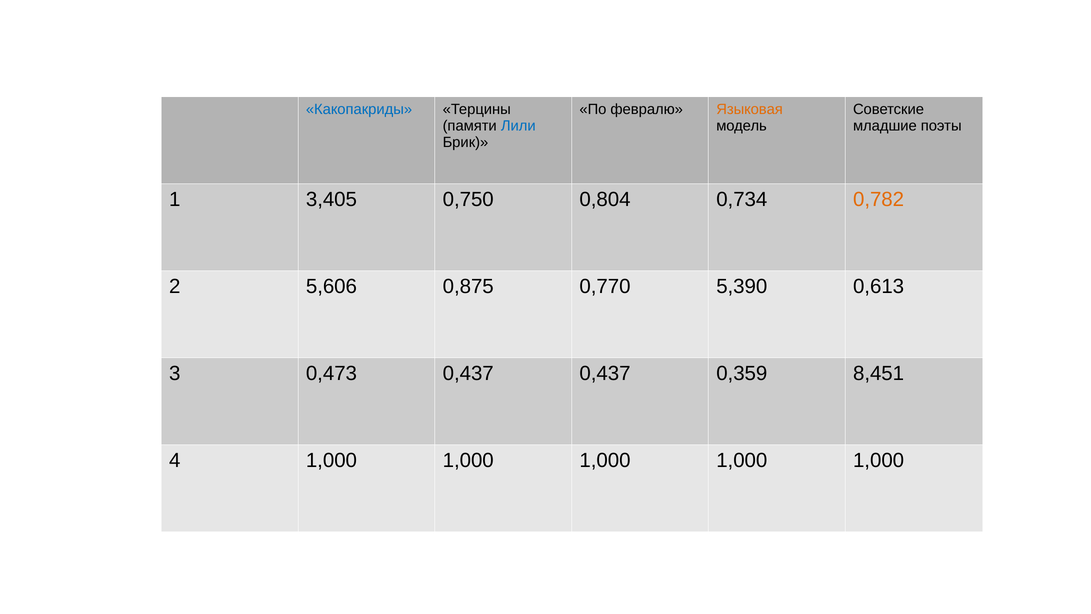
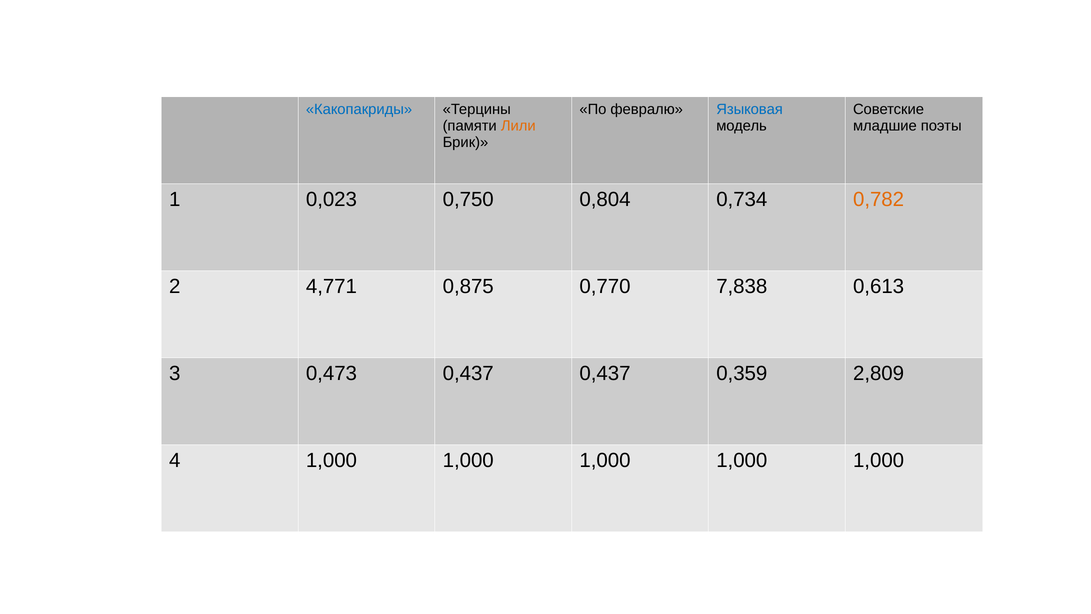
Языковая colour: orange -> blue
Лили colour: blue -> orange
3,405: 3,405 -> 0,023
5,606: 5,606 -> 4,771
5,390: 5,390 -> 7,838
8,451: 8,451 -> 2,809
